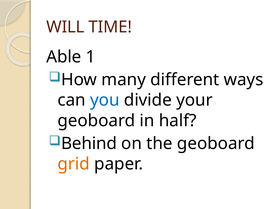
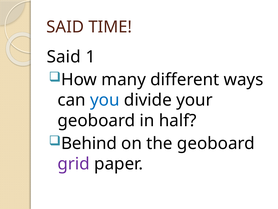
WILL at (65, 27): WILL -> SAID
Able at (64, 57): Able -> Said
grid colour: orange -> purple
